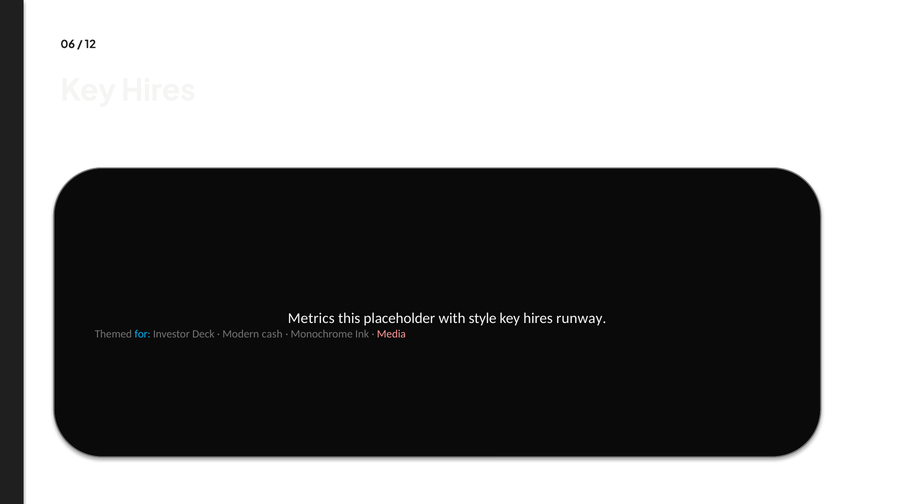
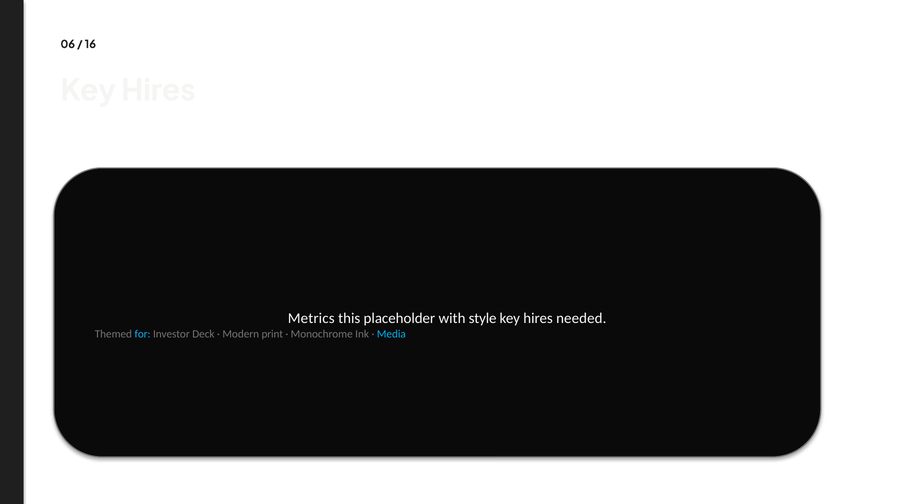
12: 12 -> 16
runway: runway -> needed
cash: cash -> print
Media colour: pink -> light blue
